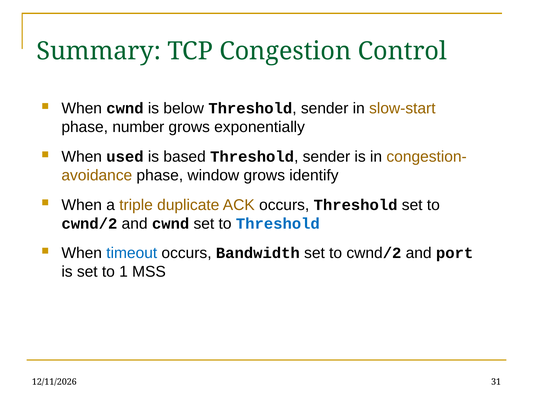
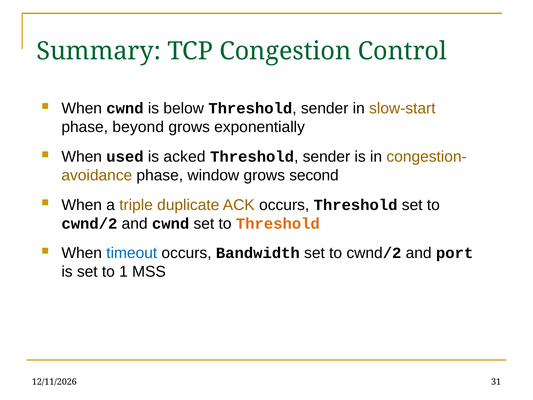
number: number -> beyond
based: based -> acked
identify: identify -> second
Threshold at (278, 223) colour: blue -> orange
